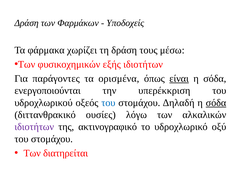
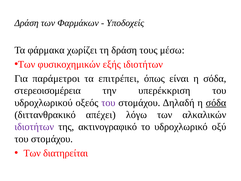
παράγοντες: παράγοντες -> παράμετροι
ορισμένα: ορισμένα -> επιτρέπει
είναι underline: present -> none
ενεργοποιούνται: ενεργοποιούνται -> στερεοισομέρεια
του at (108, 103) colour: blue -> purple
ουσίες: ουσίες -> απέχει
